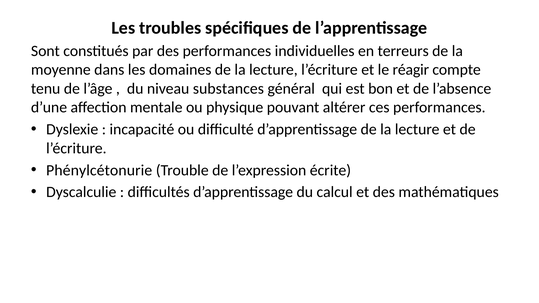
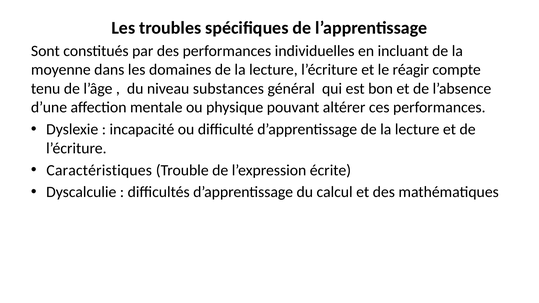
terreurs: terreurs -> incluant
Phénylcétonurie: Phénylcétonurie -> Caractéristiques
